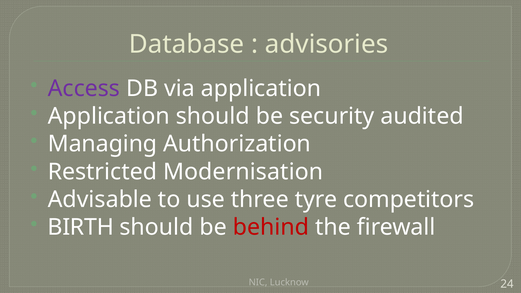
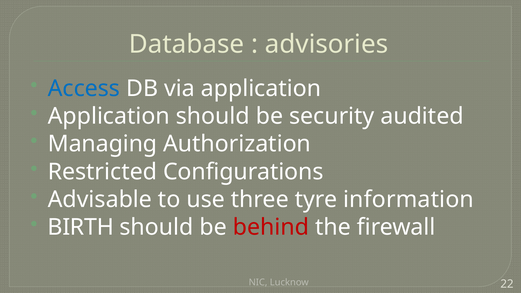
Access colour: purple -> blue
Modernisation: Modernisation -> Configurations
competitors: competitors -> information
24: 24 -> 22
